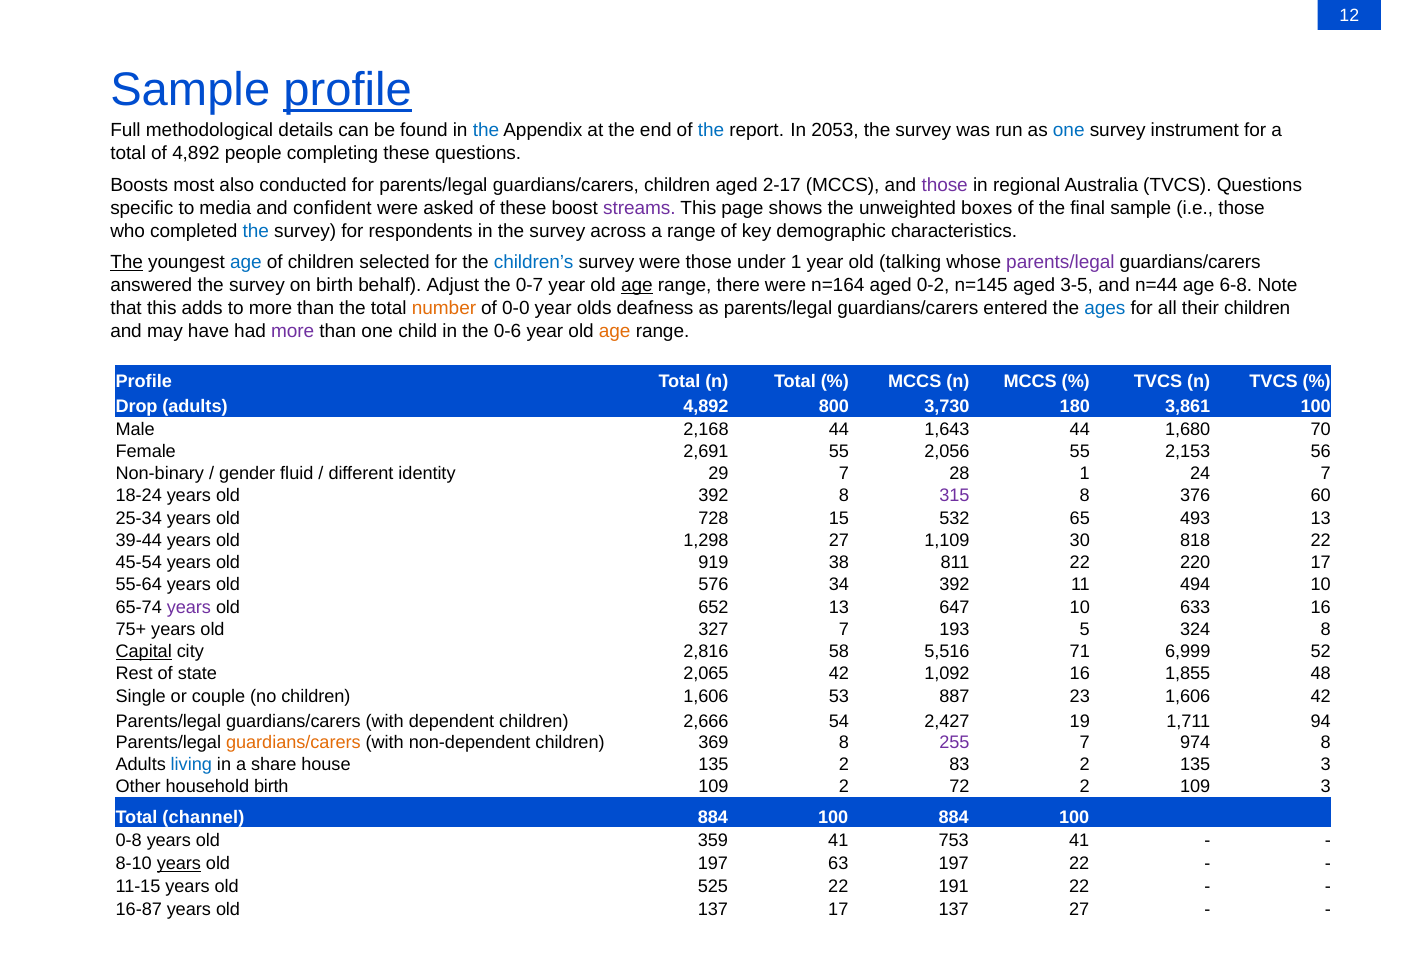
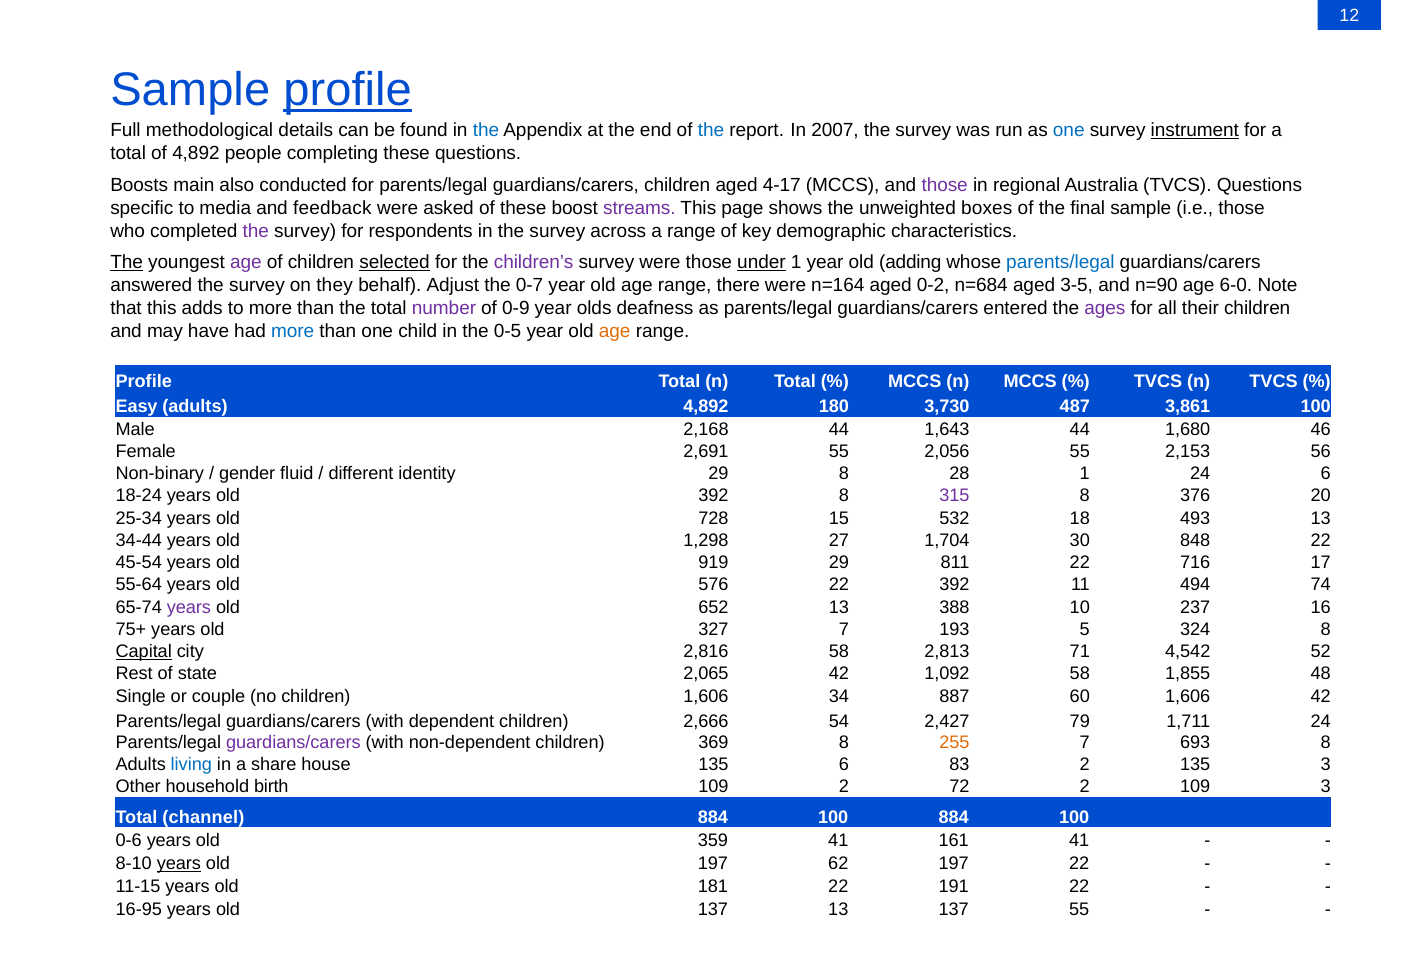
2053: 2053 -> 2007
instrument underline: none -> present
most: most -> main
2-17: 2-17 -> 4-17
confident: confident -> feedback
the at (256, 231) colour: blue -> purple
age at (246, 263) colour: blue -> purple
selected underline: none -> present
children’s colour: blue -> purple
under underline: none -> present
talking: talking -> adding
parents/legal at (1060, 263) colour: purple -> blue
on birth: birth -> they
age at (637, 285) underline: present -> none
n=145: n=145 -> n=684
n=44: n=44 -> n=90
6-8: 6-8 -> 6-0
number colour: orange -> purple
0-0: 0-0 -> 0-9
ages colour: blue -> purple
more at (293, 331) colour: purple -> blue
0-6: 0-6 -> 0-5
Drop: Drop -> Easy
800: 800 -> 180
180: 180 -> 487
70: 70 -> 46
29 7: 7 -> 8
24 7: 7 -> 6
60: 60 -> 20
65: 65 -> 18
39-44: 39-44 -> 34-44
1,109: 1,109 -> 1,704
818: 818 -> 848
919 38: 38 -> 29
220: 220 -> 716
576 34: 34 -> 22
494 10: 10 -> 74
647: 647 -> 388
633: 633 -> 237
5,516: 5,516 -> 2,813
6,999: 6,999 -> 4,542
1,092 16: 16 -> 58
53: 53 -> 34
23: 23 -> 60
19: 19 -> 79
1,711 94: 94 -> 24
guardians/carers at (293, 743) colour: orange -> purple
255 colour: purple -> orange
974: 974 -> 693
135 2: 2 -> 6
0-8: 0-8 -> 0-6
753: 753 -> 161
63: 63 -> 62
525: 525 -> 181
16-87: 16-87 -> 16-95
137 17: 17 -> 13
137 27: 27 -> 55
